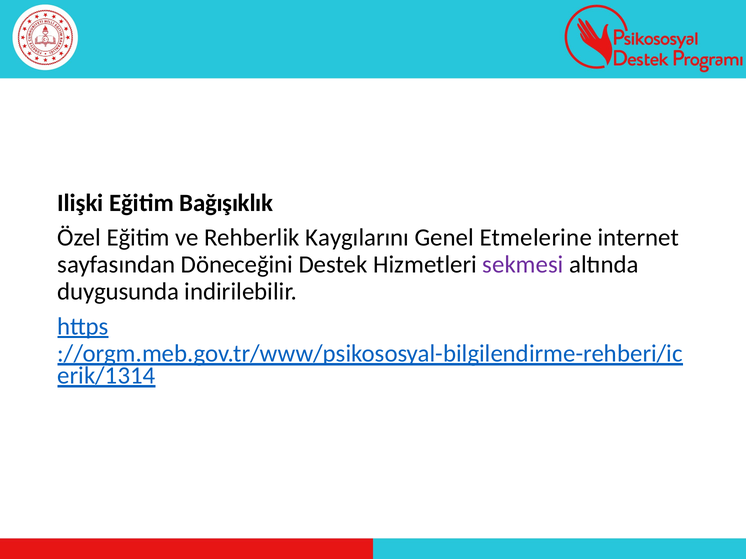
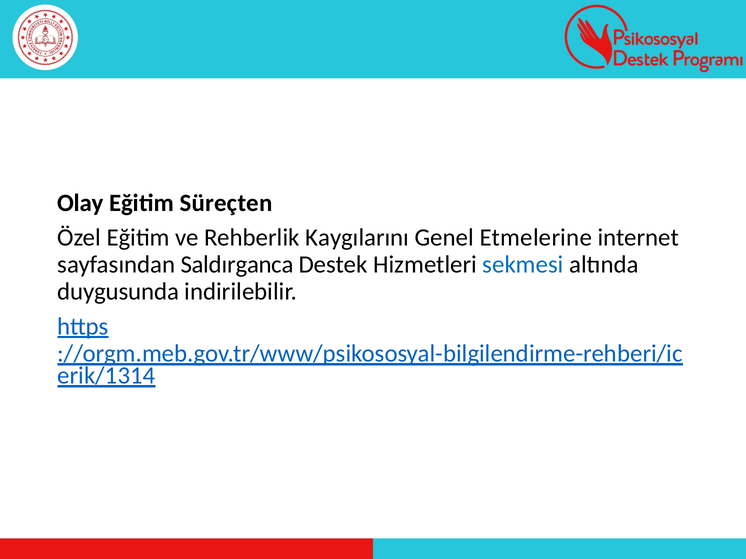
Ilişki: Ilişki -> Olay
Bağışıklık: Bağışıklık -> Süreçten
Döneceğini: Döneceğini -> Saldırganca
sekmesi colour: purple -> blue
